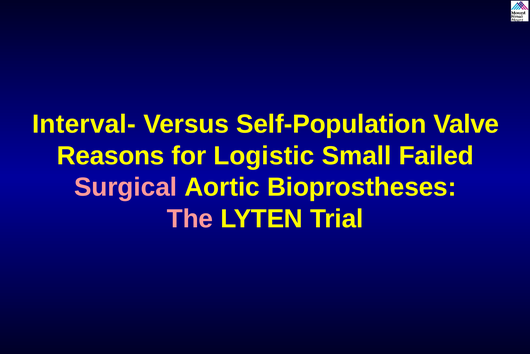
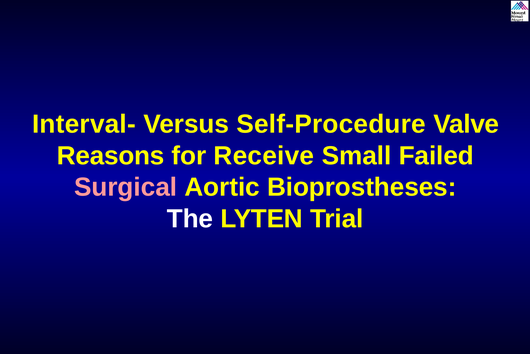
Self-Population: Self-Population -> Self-Procedure
Logistic: Logistic -> Receive
The colour: pink -> white
